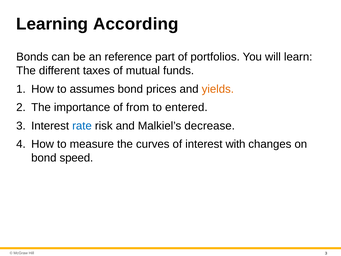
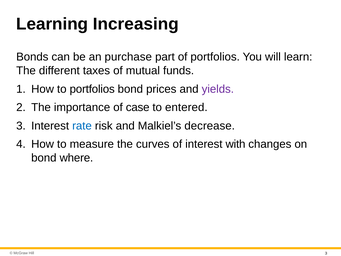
According: According -> Increasing
reference: reference -> purchase
to assumes: assumes -> portfolios
yields colour: orange -> purple
from: from -> case
speed: speed -> where
